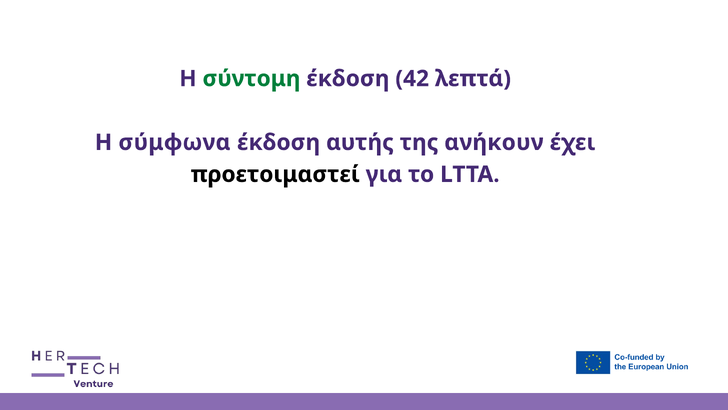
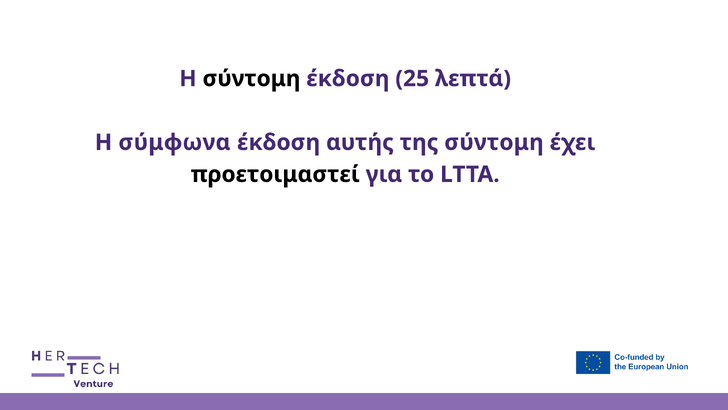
σύντομη at (251, 79) colour: green -> black
42: 42 -> 25
της ανήκουν: ανήκουν -> σύντομη
